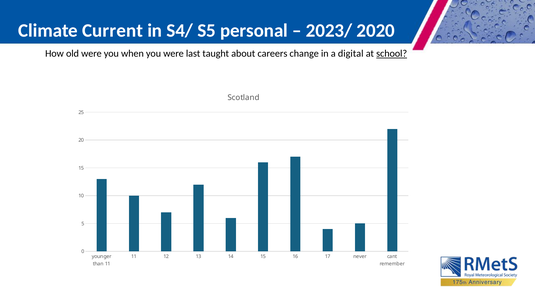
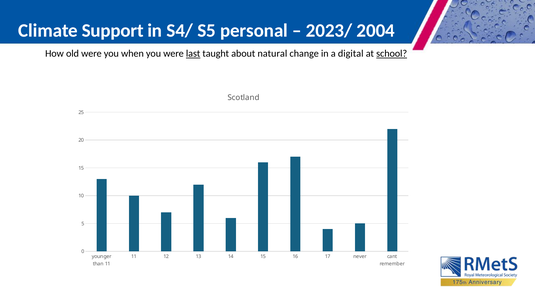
Current: Current -> Support
2020: 2020 -> 2004
last underline: none -> present
careers: careers -> natural
